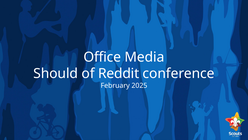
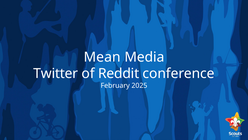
Office: Office -> Mean
Should: Should -> Twitter
